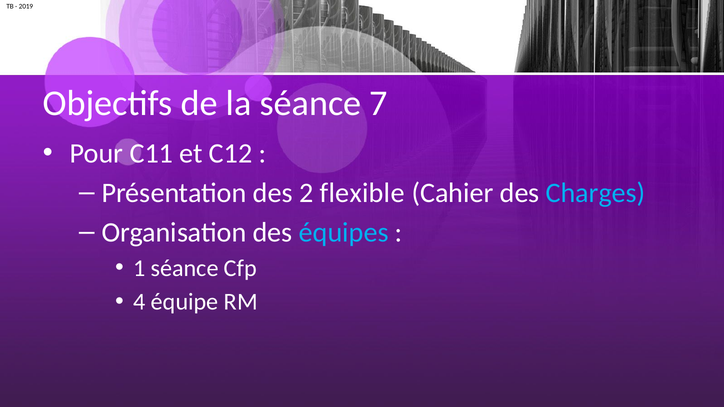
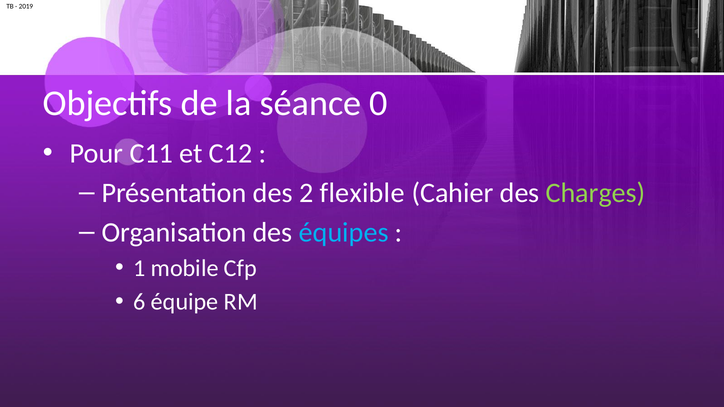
7: 7 -> 0
Charges colour: light blue -> light green
1 séance: séance -> mobile
4: 4 -> 6
